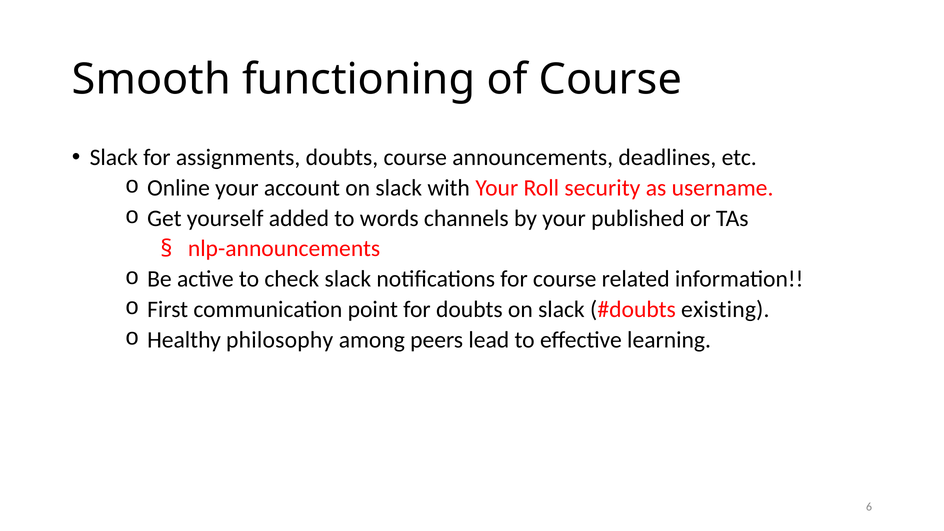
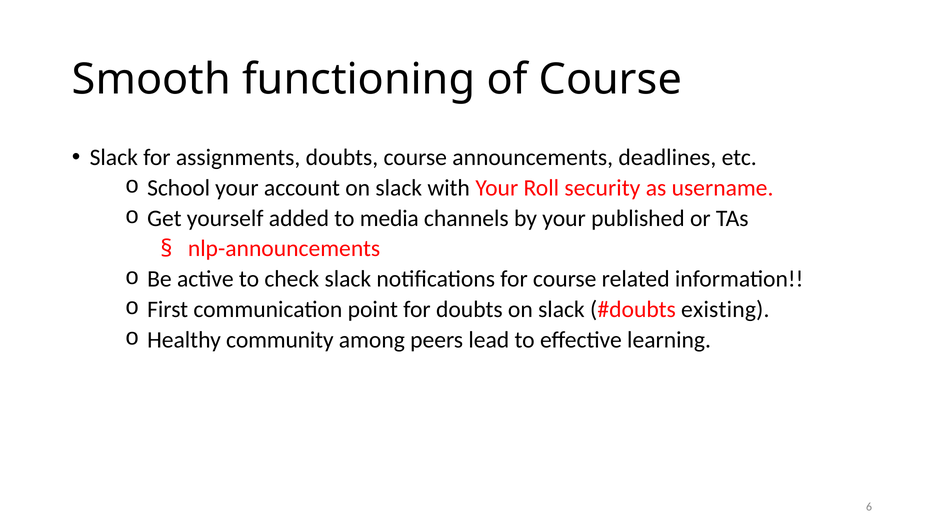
Online: Online -> School
words: words -> media
philosophy: philosophy -> community
